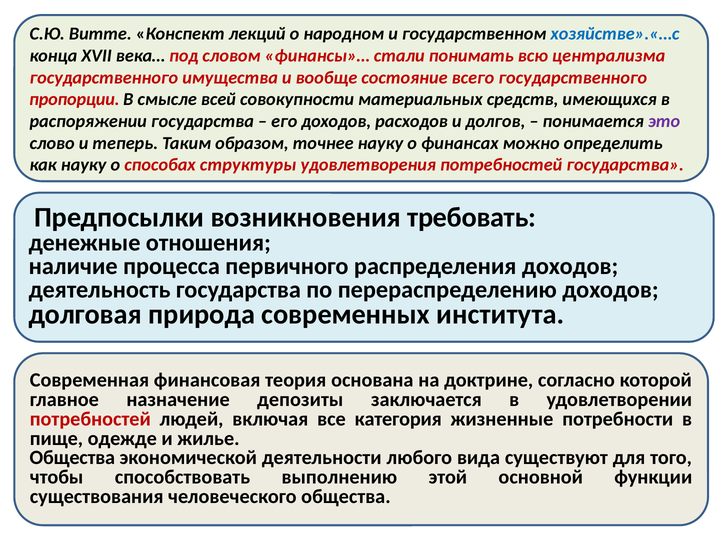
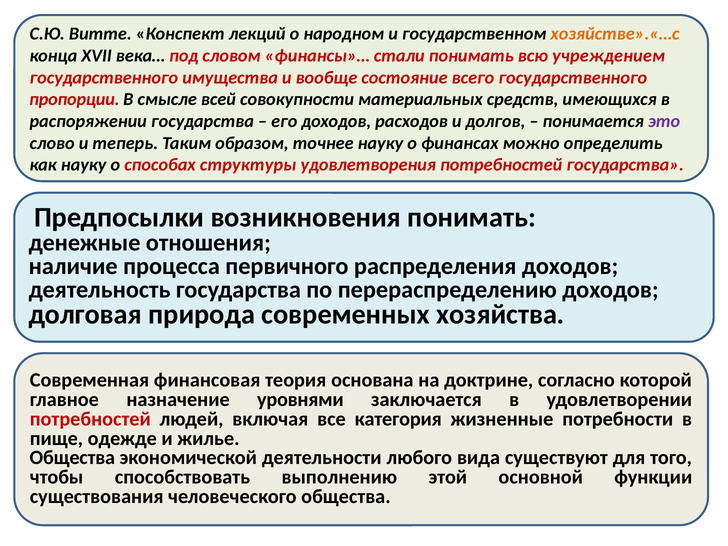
хозяйстве».«…с colour: blue -> orange
централизма: централизма -> учреждением
возникновения требовать: требовать -> понимать
института: института -> хозяйства
депозиты: депозиты -> уровнями
